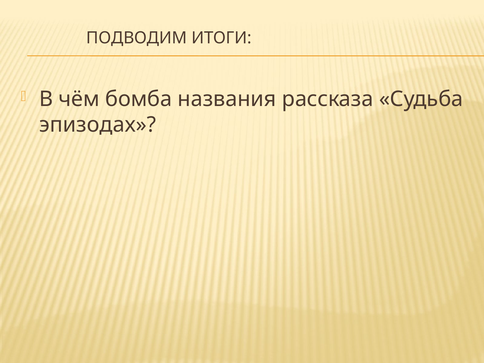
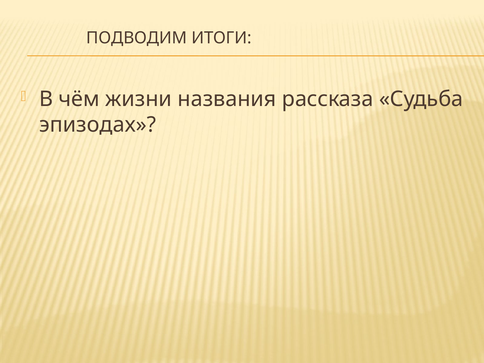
бомба: бомба -> жизни
